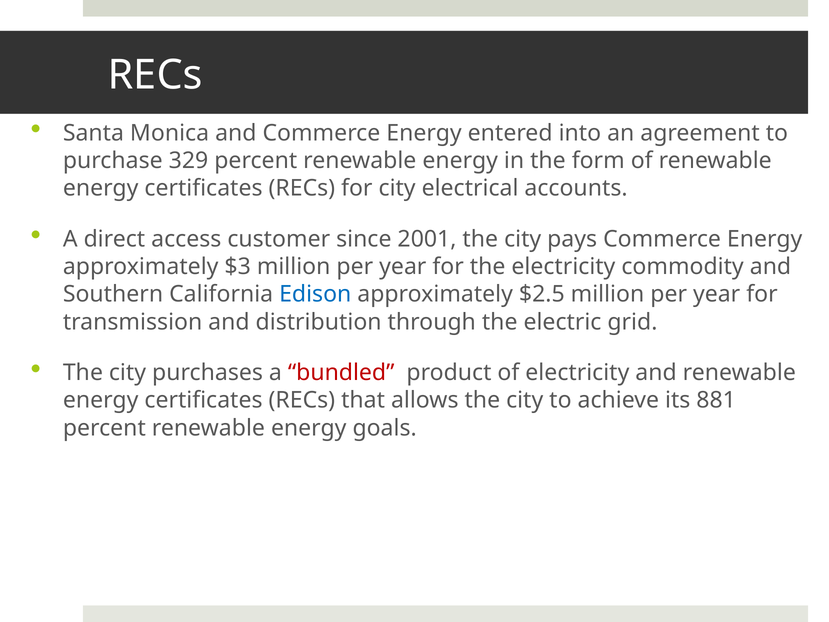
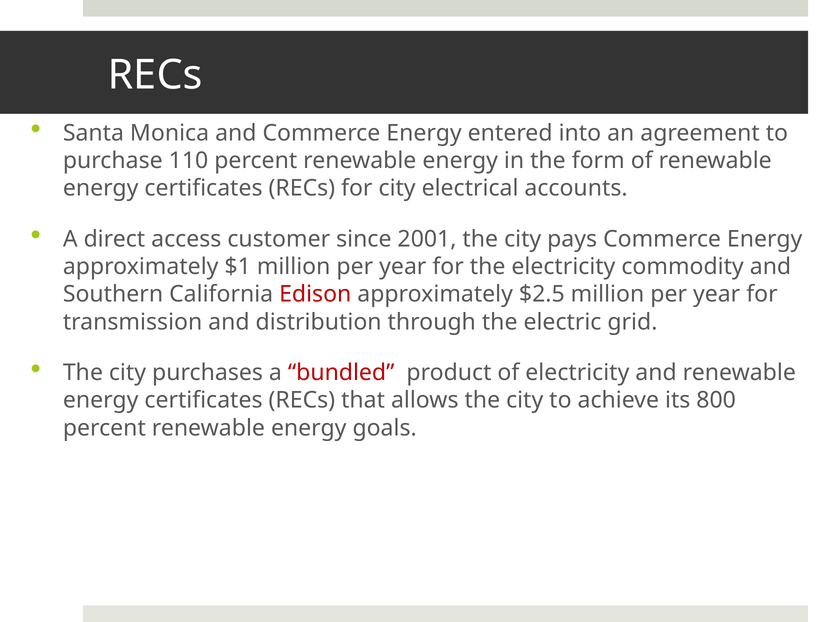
329: 329 -> 110
$3: $3 -> $1
Edison colour: blue -> red
881: 881 -> 800
